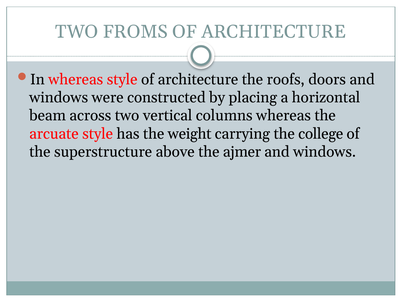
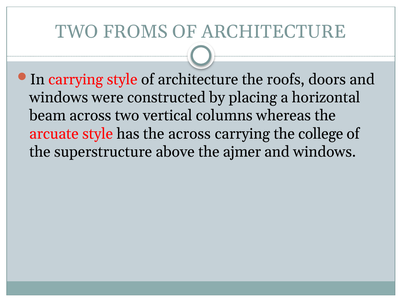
In whereas: whereas -> carrying
the weight: weight -> across
